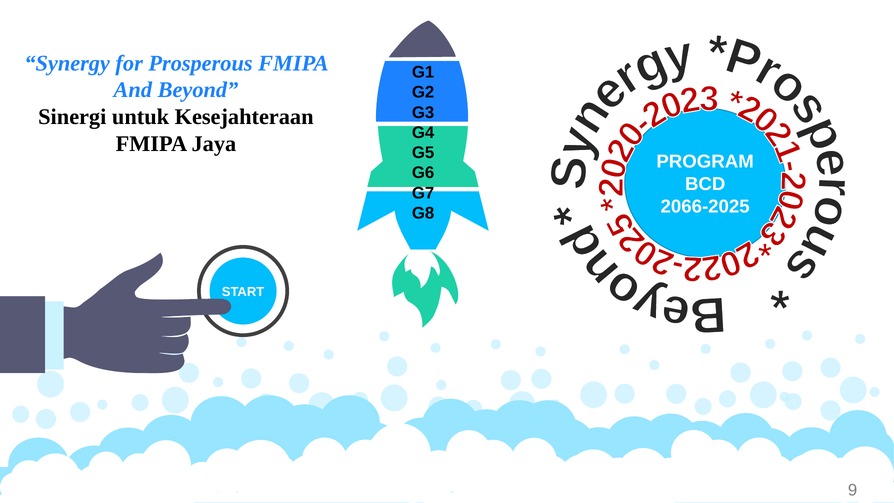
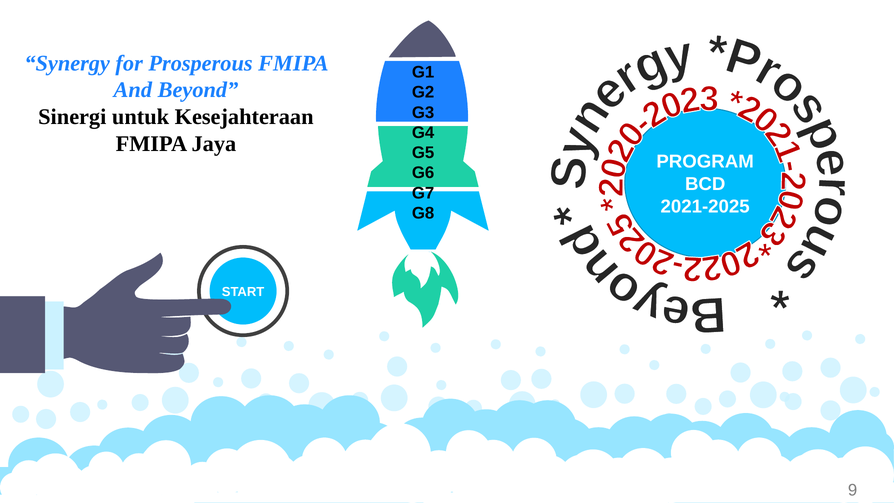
2066-2025: 2066-2025 -> 2021-2025
